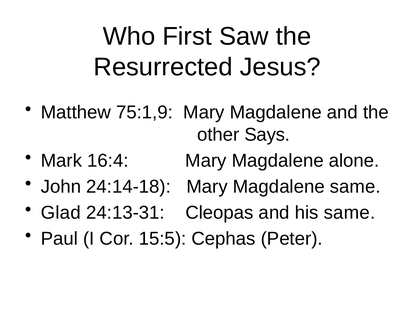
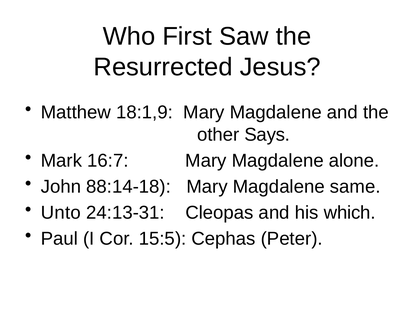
75:1,9: 75:1,9 -> 18:1,9
16:4: 16:4 -> 16:7
24:14-18: 24:14-18 -> 88:14-18
Glad: Glad -> Unto
his same: same -> which
